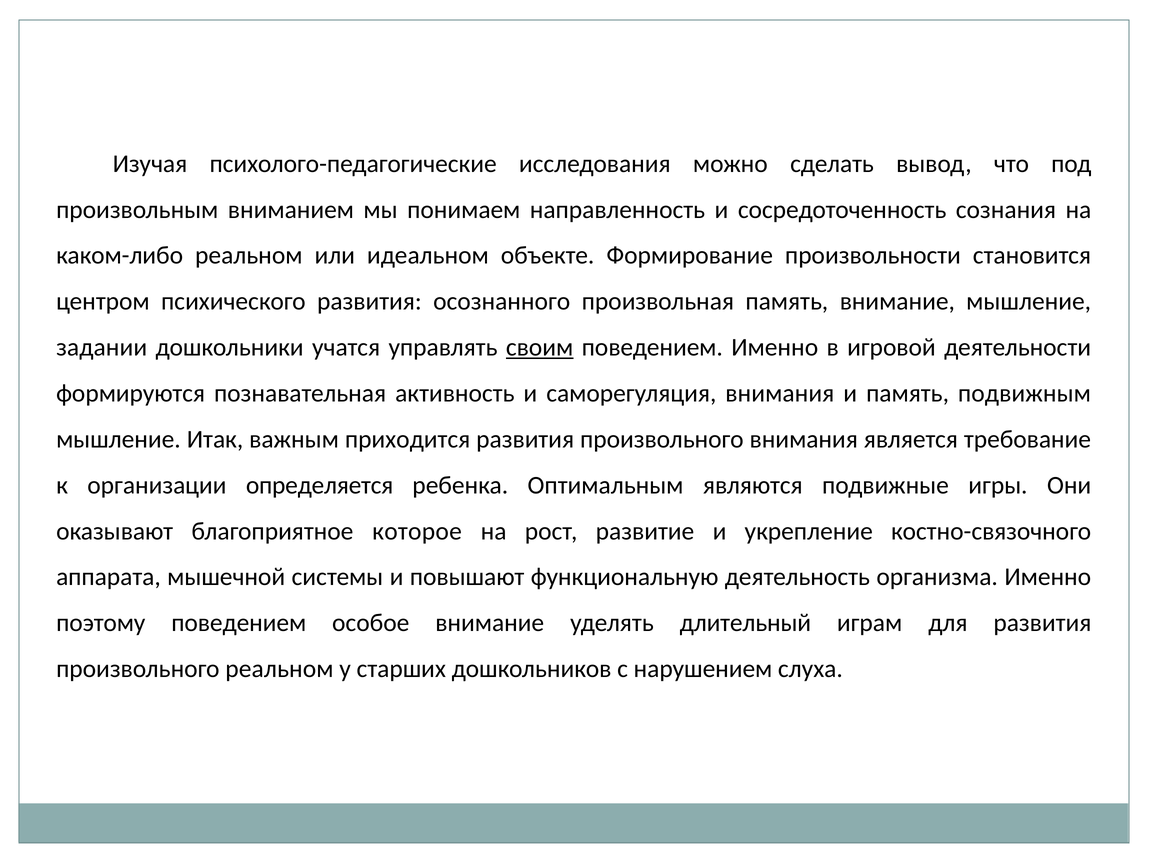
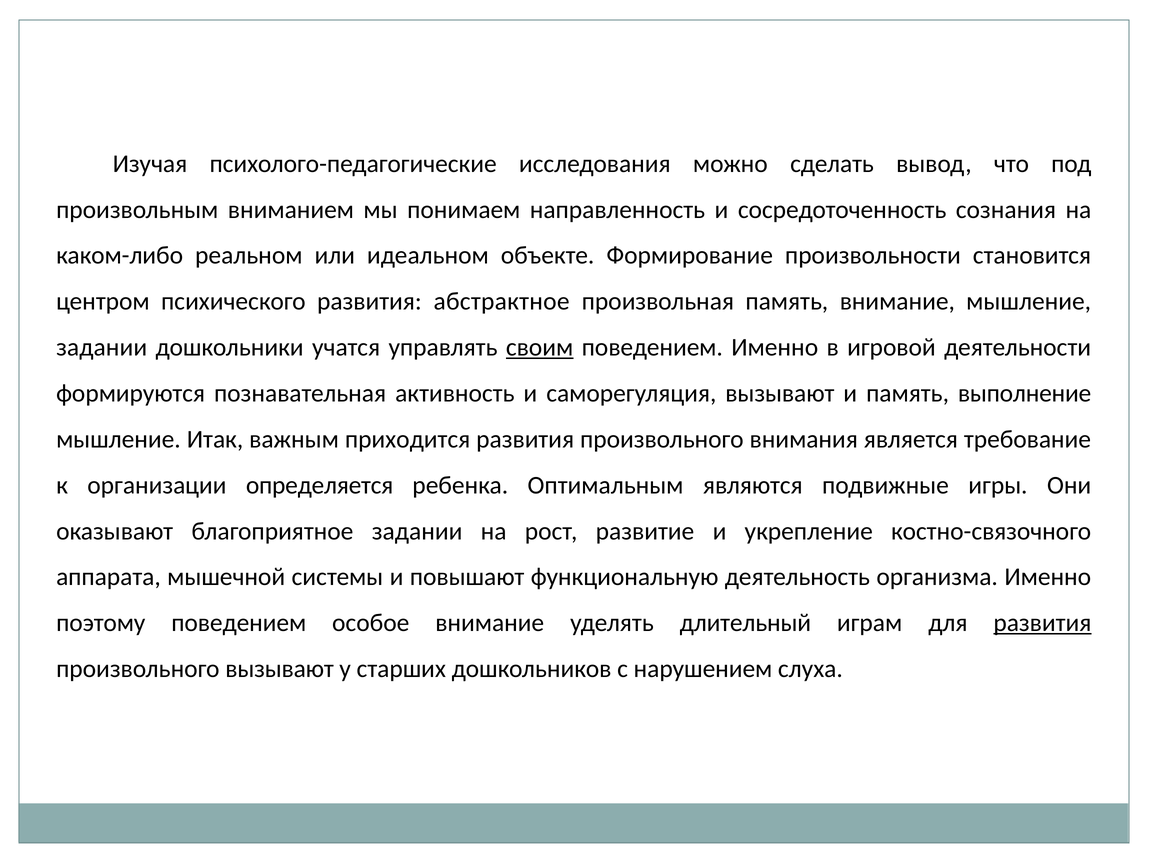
осознанного: осознанного -> абстрактное
саморегуляция внимания: внимания -> вызывают
подвижным: подвижным -> выполнение
благоприятное которое: которое -> задании
развития at (1042, 623) underline: none -> present
произвольного реальном: реальном -> вызывают
